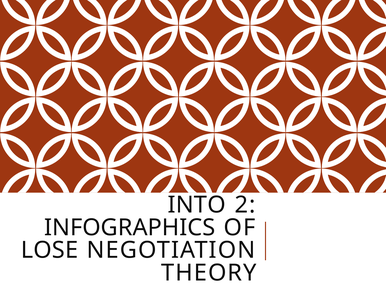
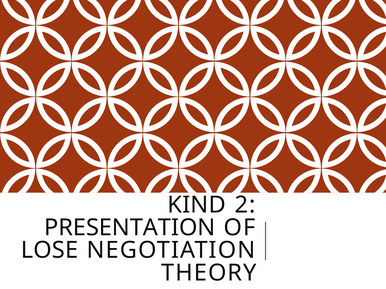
INTO: INTO -> KIND
INFOGRAPHICS: INFOGRAPHICS -> PRESENTATION
